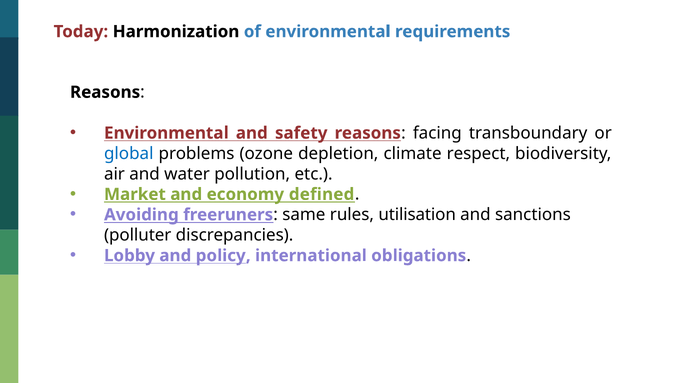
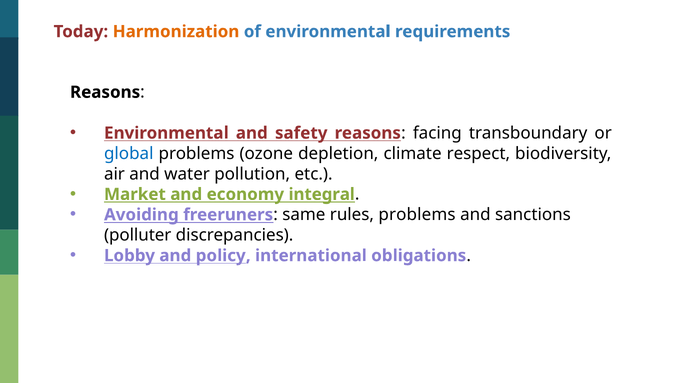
Harmonization colour: black -> orange
defined: defined -> integral
rules utilisation: utilisation -> problems
